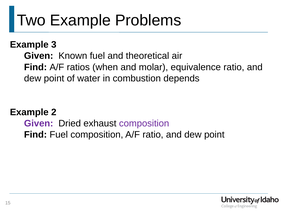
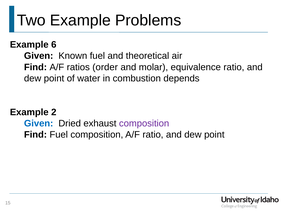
3: 3 -> 6
when: when -> order
Given at (39, 124) colour: purple -> blue
